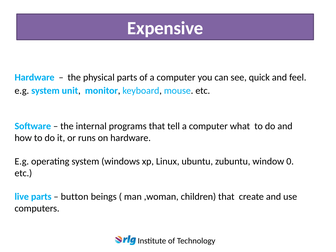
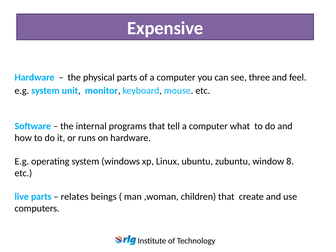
quick: quick -> three
0: 0 -> 8
button: button -> relates
